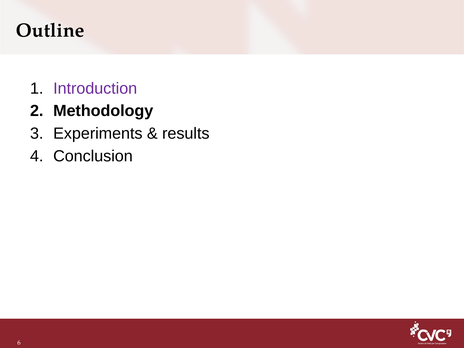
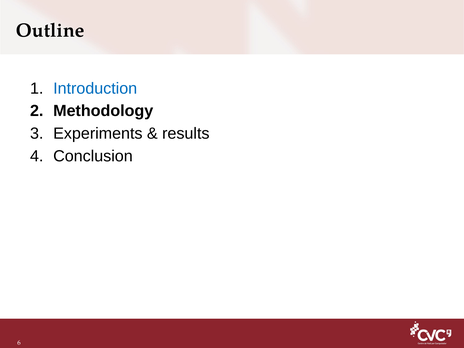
Introduction colour: purple -> blue
